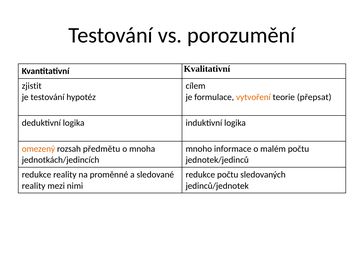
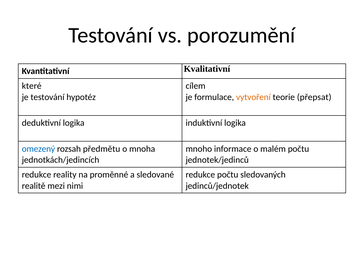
zjistit: zjistit -> které
omezený colour: orange -> blue
reality at (34, 186): reality -> realitě
